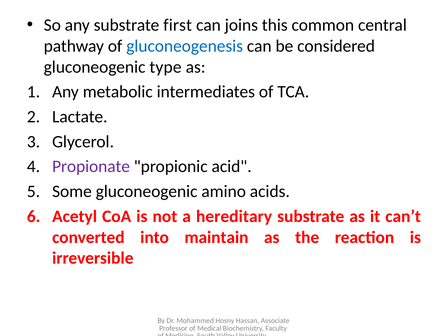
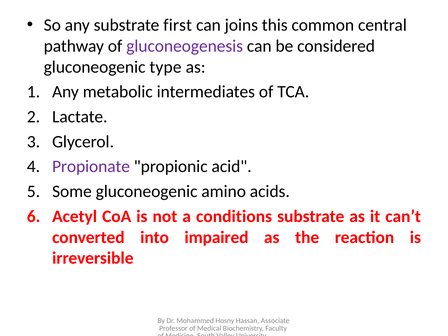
gluconeogenesis colour: blue -> purple
hereditary: hereditary -> conditions
maintain: maintain -> impaired
